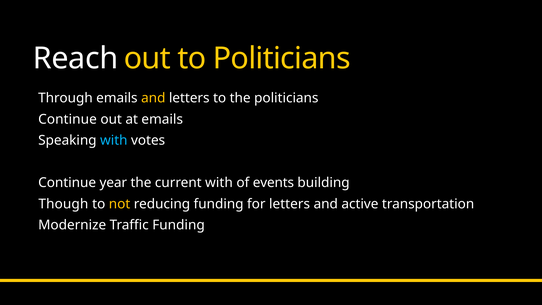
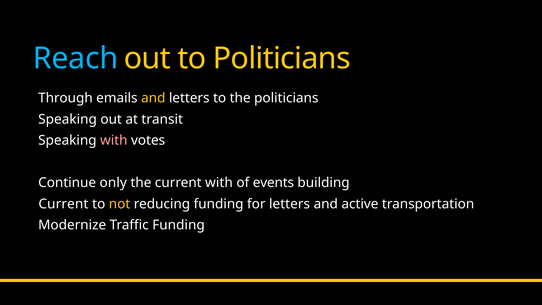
Reach colour: white -> light blue
Continue at (68, 119): Continue -> Speaking
at emails: emails -> transit
with at (114, 140) colour: light blue -> pink
year: year -> only
Though at (63, 204): Though -> Current
